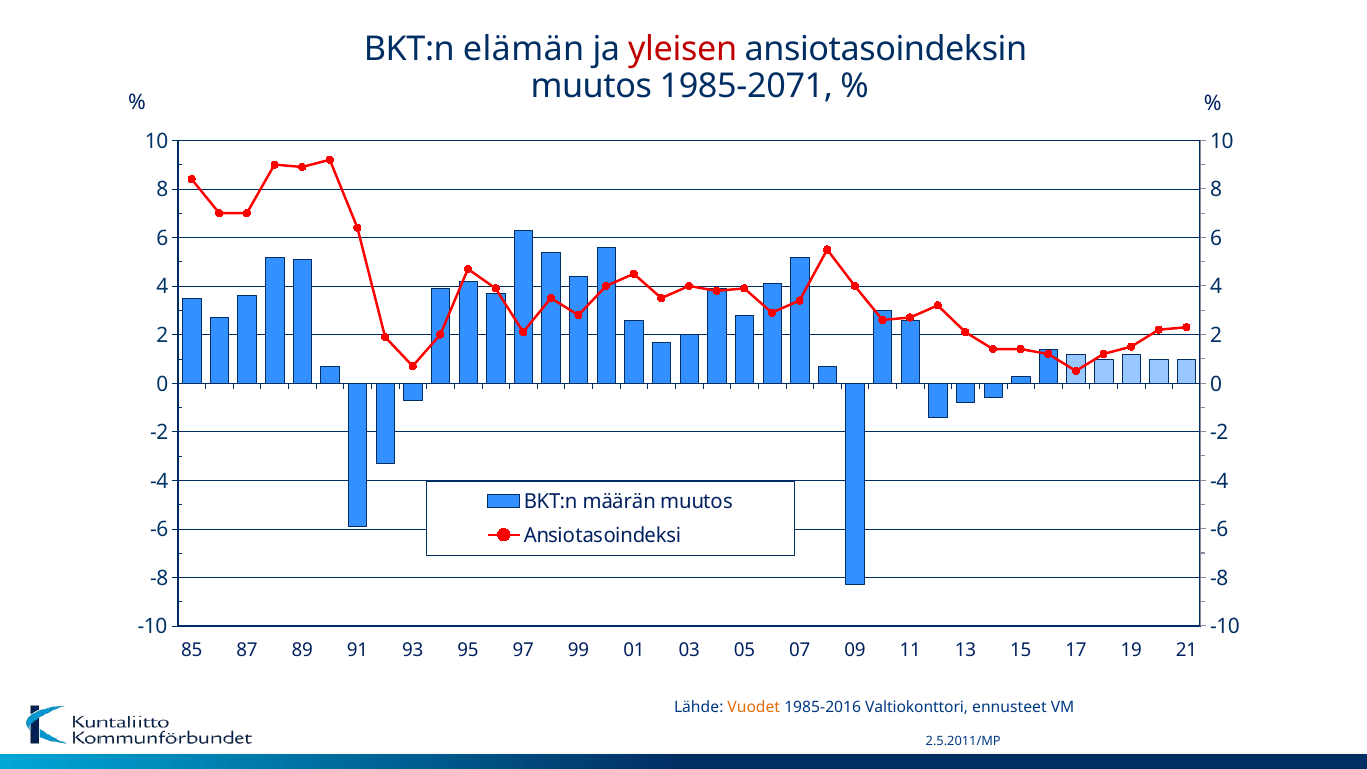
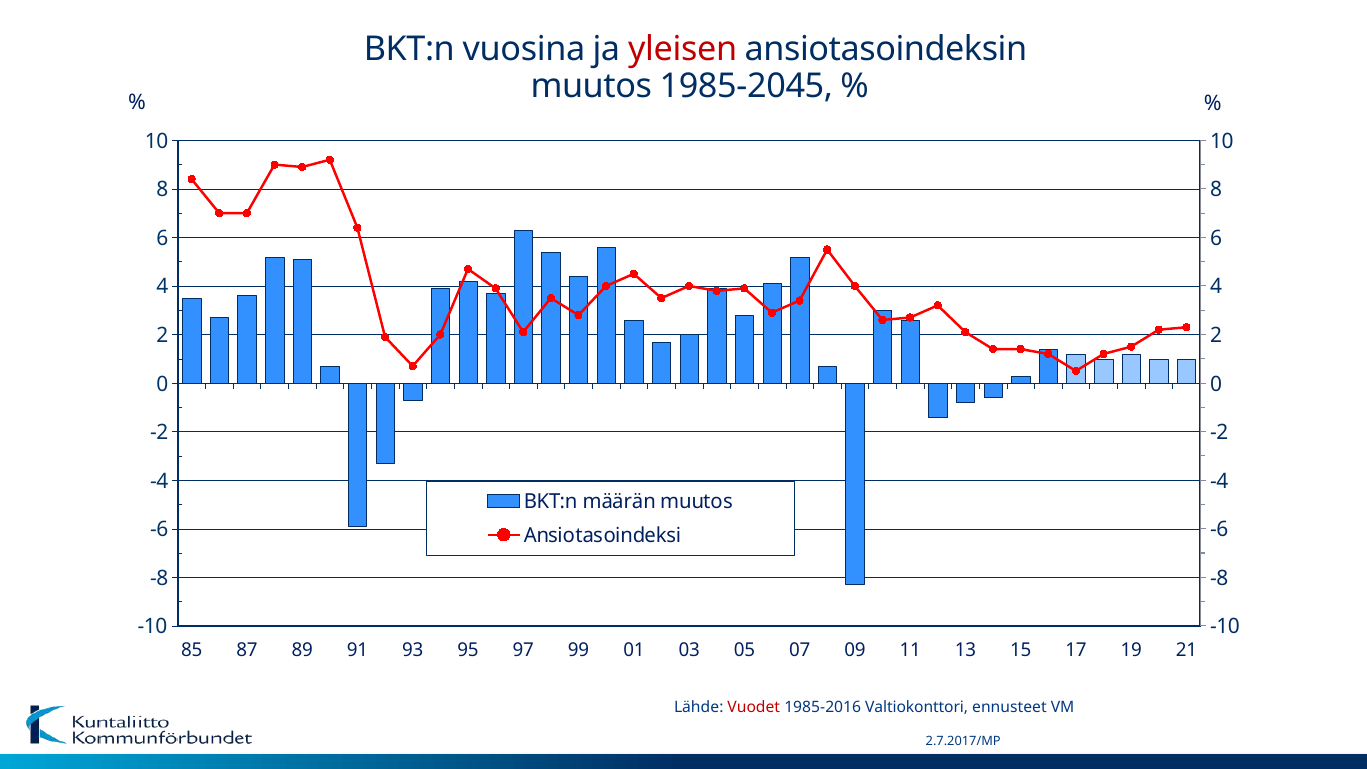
elämän: elämän -> vuosina
1985-2071: 1985-2071 -> 1985-2045
Vuodet colour: orange -> red
2.5.2011/MP: 2.5.2011/MP -> 2.7.2017/MP
